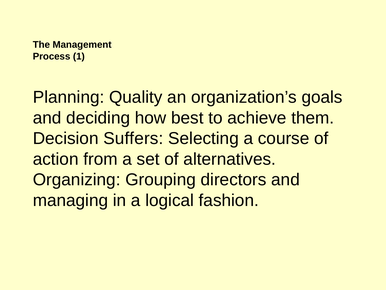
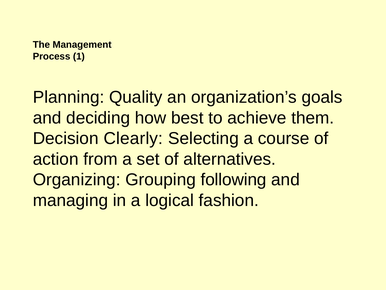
Suffers: Suffers -> Clearly
directors: directors -> following
